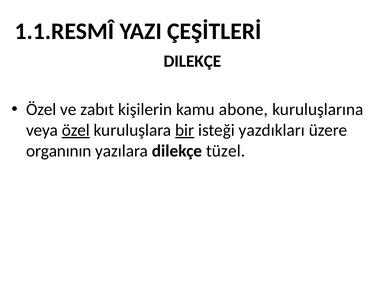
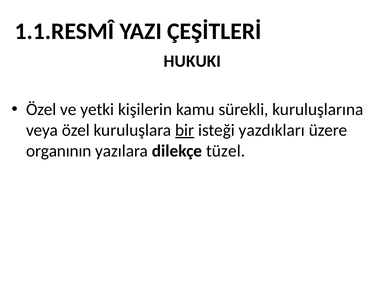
DILEKÇE at (192, 61): DILEKÇE -> HUKUKI
zabıt: zabıt -> yetki
abone: abone -> sürekli
özel at (76, 130) underline: present -> none
